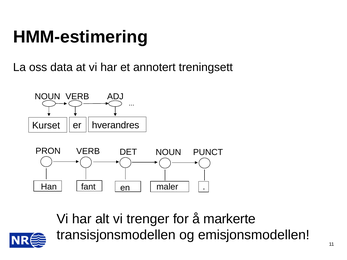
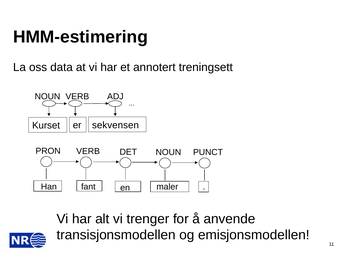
hverandres: hverandres -> sekvensen
markerte: markerte -> anvende
